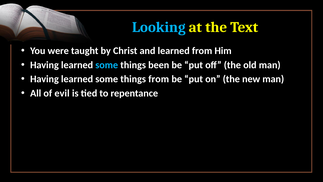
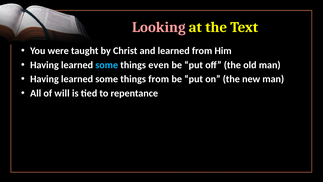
Looking colour: light blue -> pink
been: been -> even
evil: evil -> will
